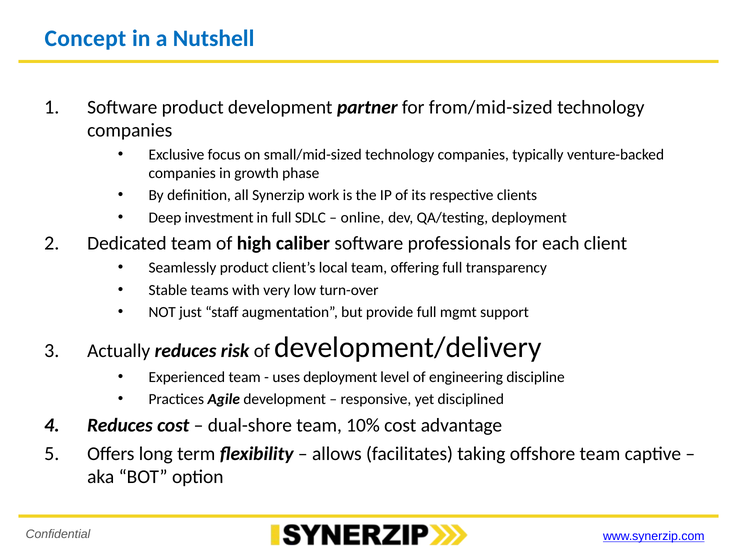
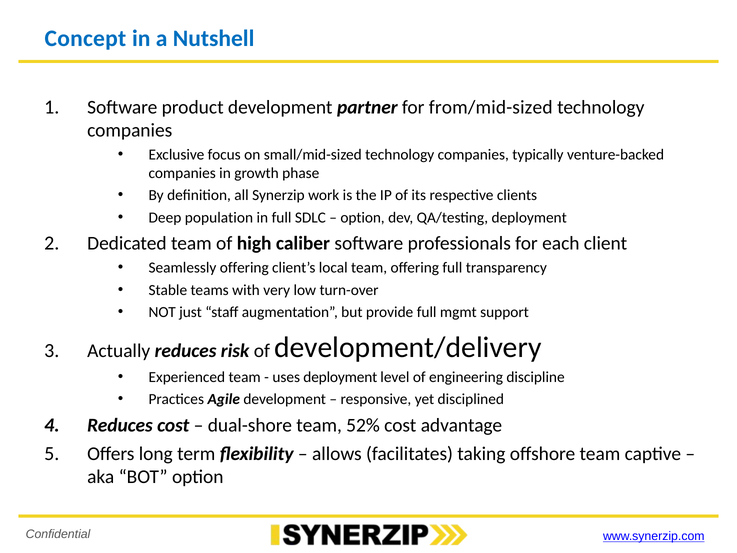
investment: investment -> population
online at (362, 217): online -> option
Seamlessly product: product -> offering
10%: 10% -> 52%
